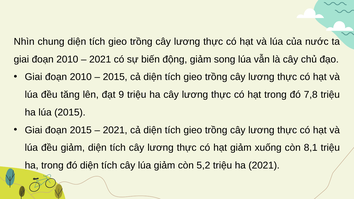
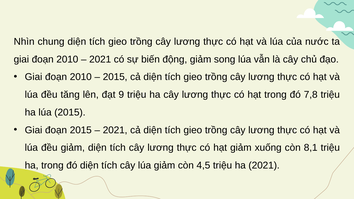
5,2: 5,2 -> 4,5
